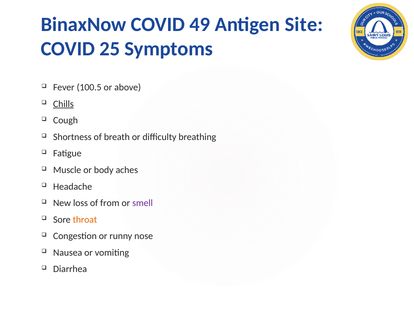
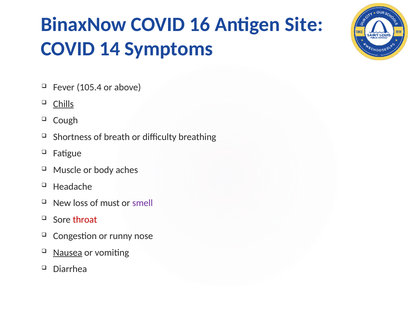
49: 49 -> 16
25: 25 -> 14
100.5: 100.5 -> 105.4
from: from -> must
throat colour: orange -> red
Nausea underline: none -> present
